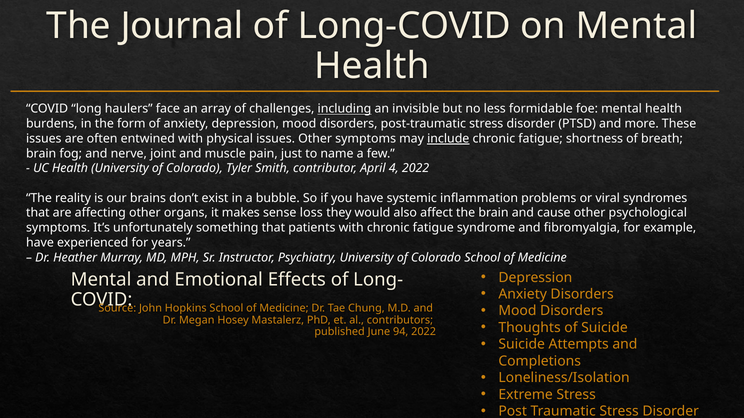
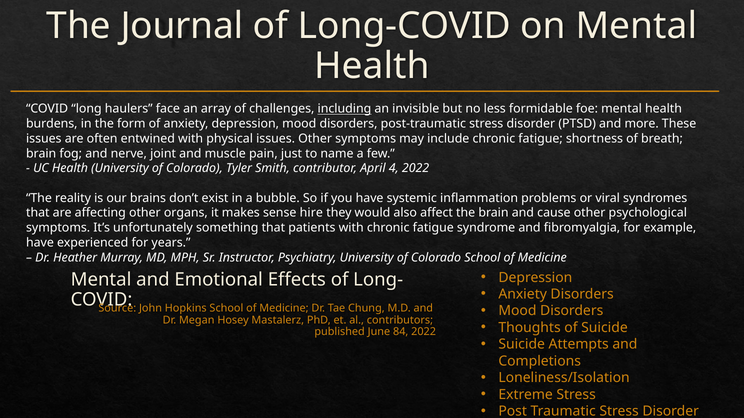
include underline: present -> none
loss: loss -> hire
94: 94 -> 84
